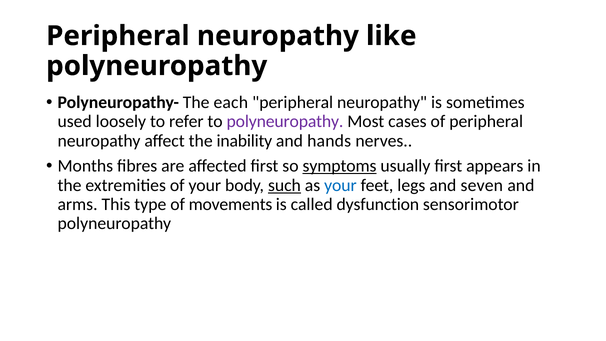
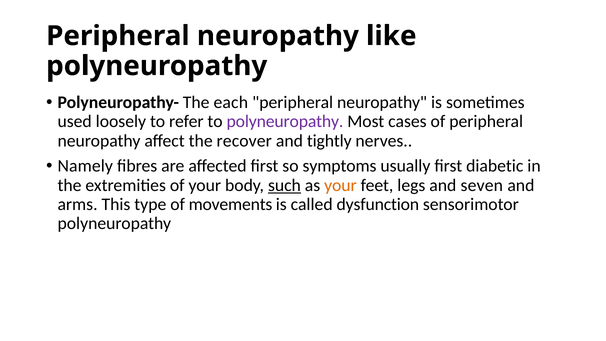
inability: inability -> recover
hands: hands -> tightly
Months: Months -> Namely
symptoms underline: present -> none
appears: appears -> diabetic
your at (340, 185) colour: blue -> orange
